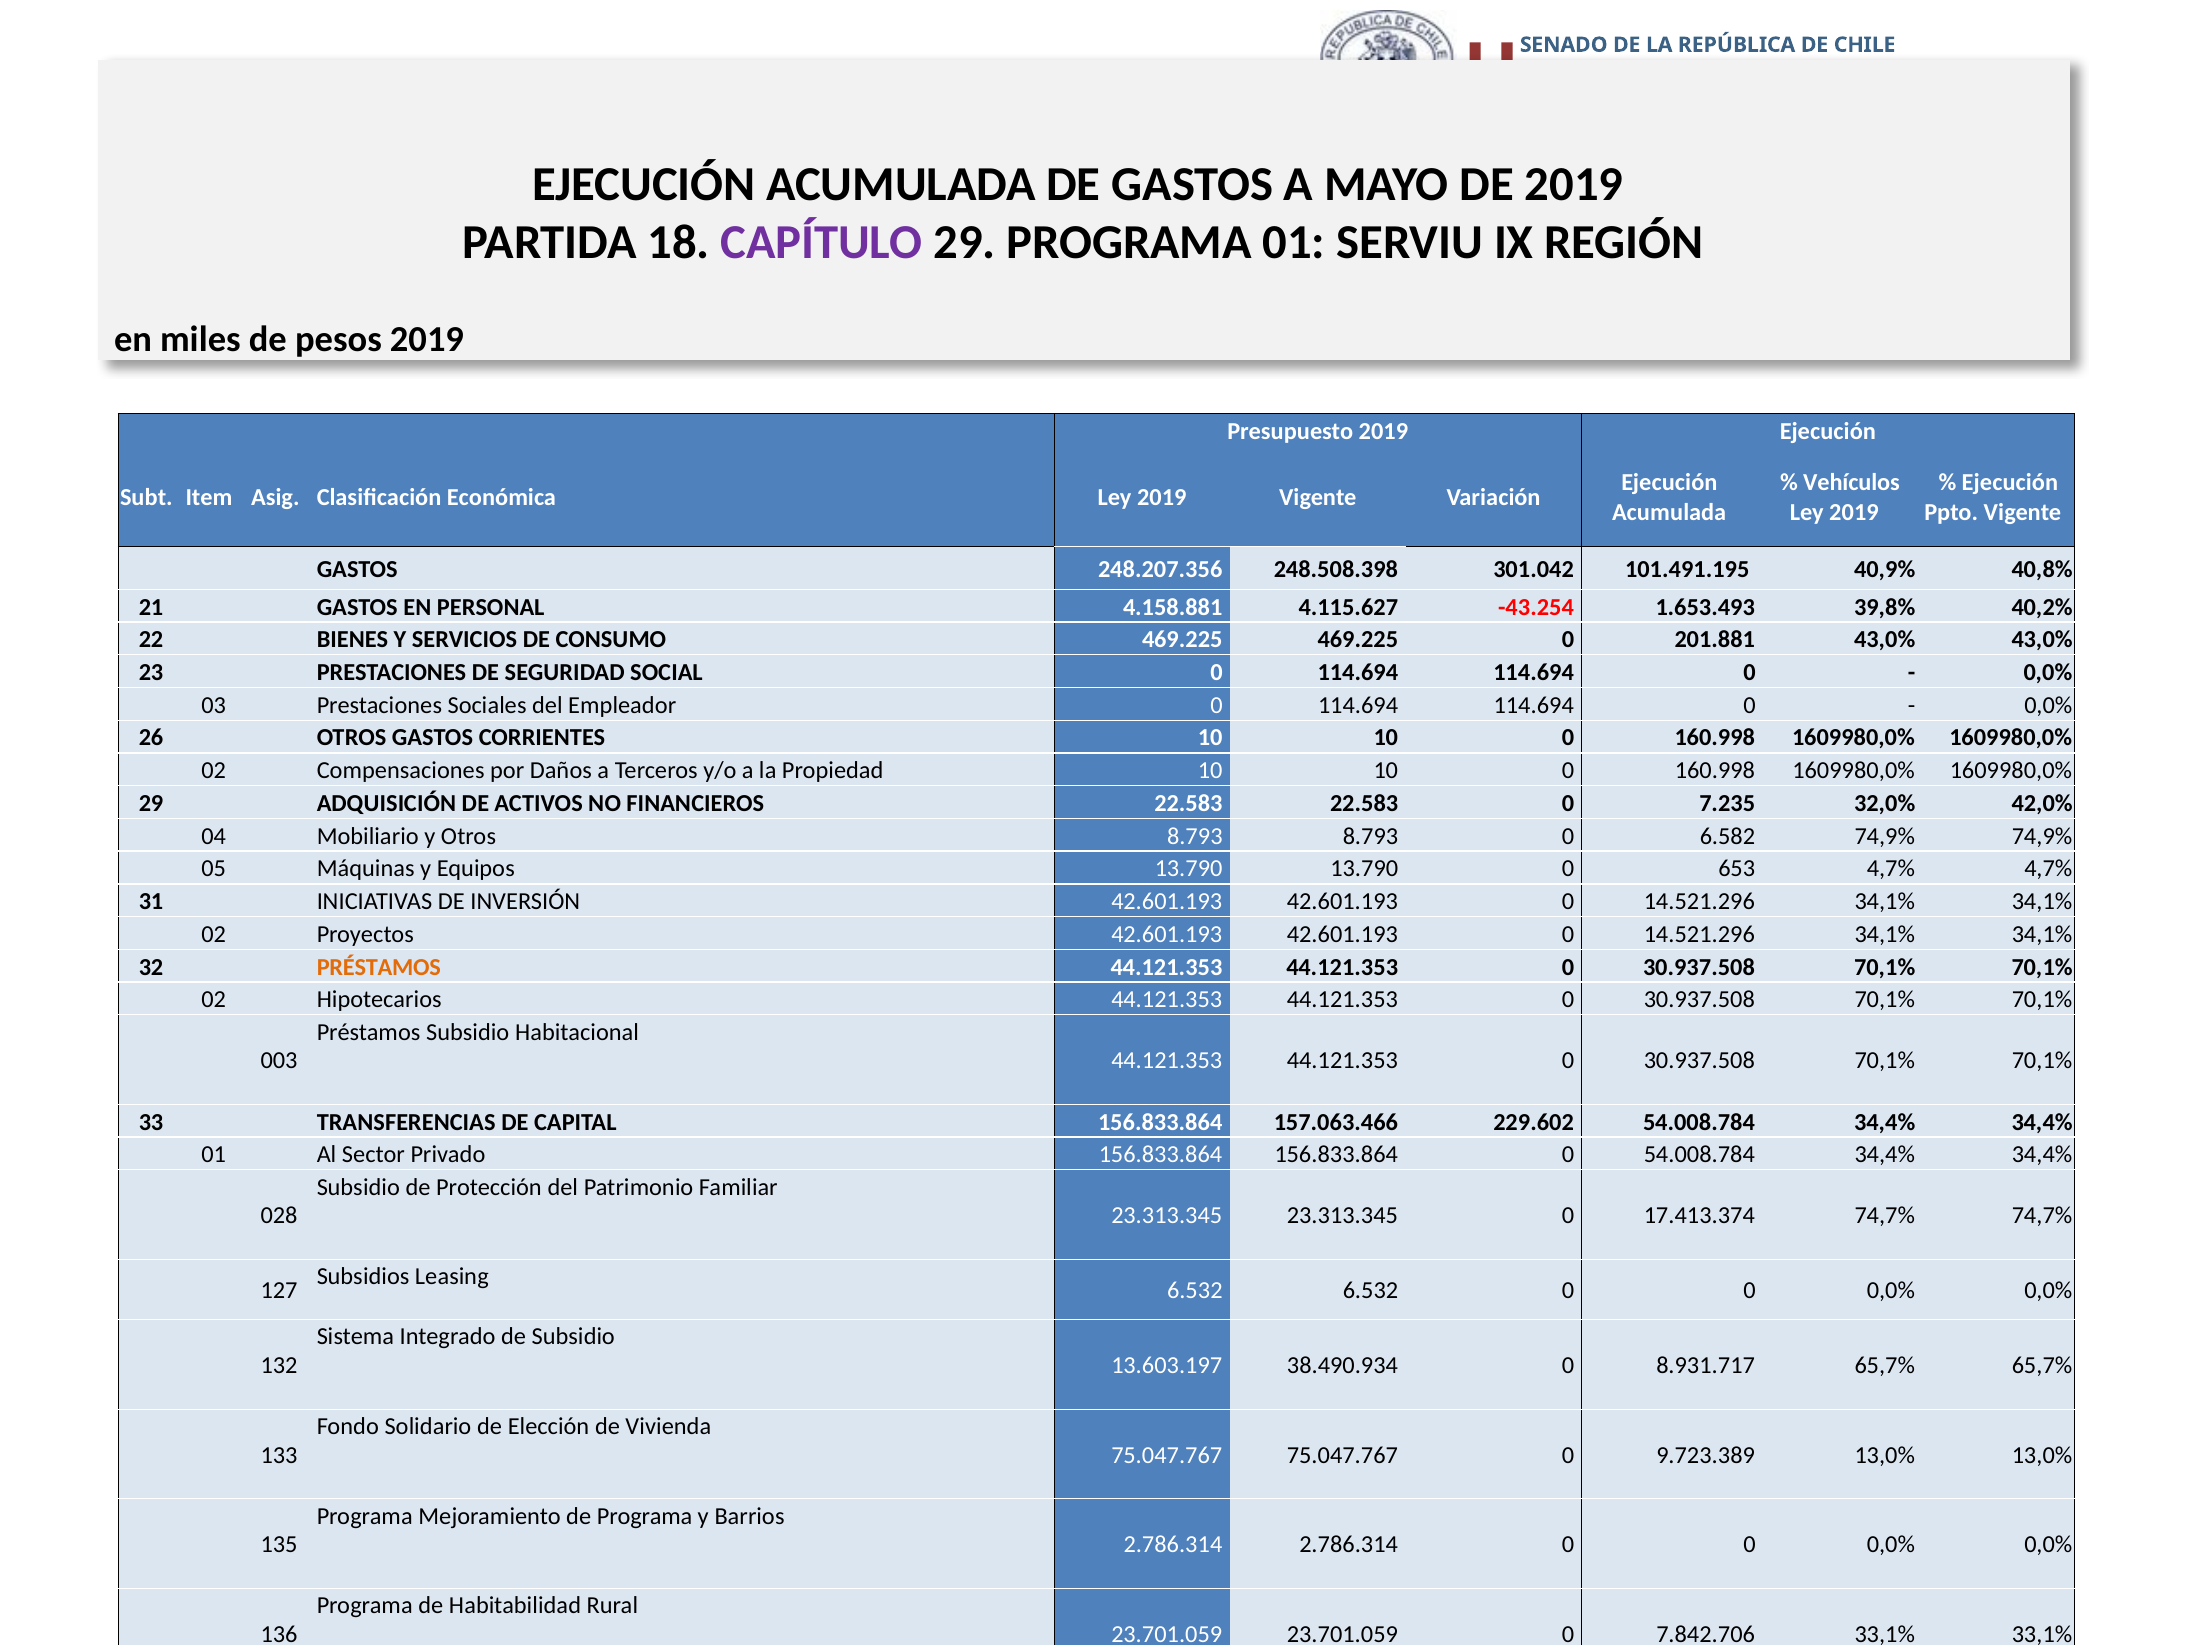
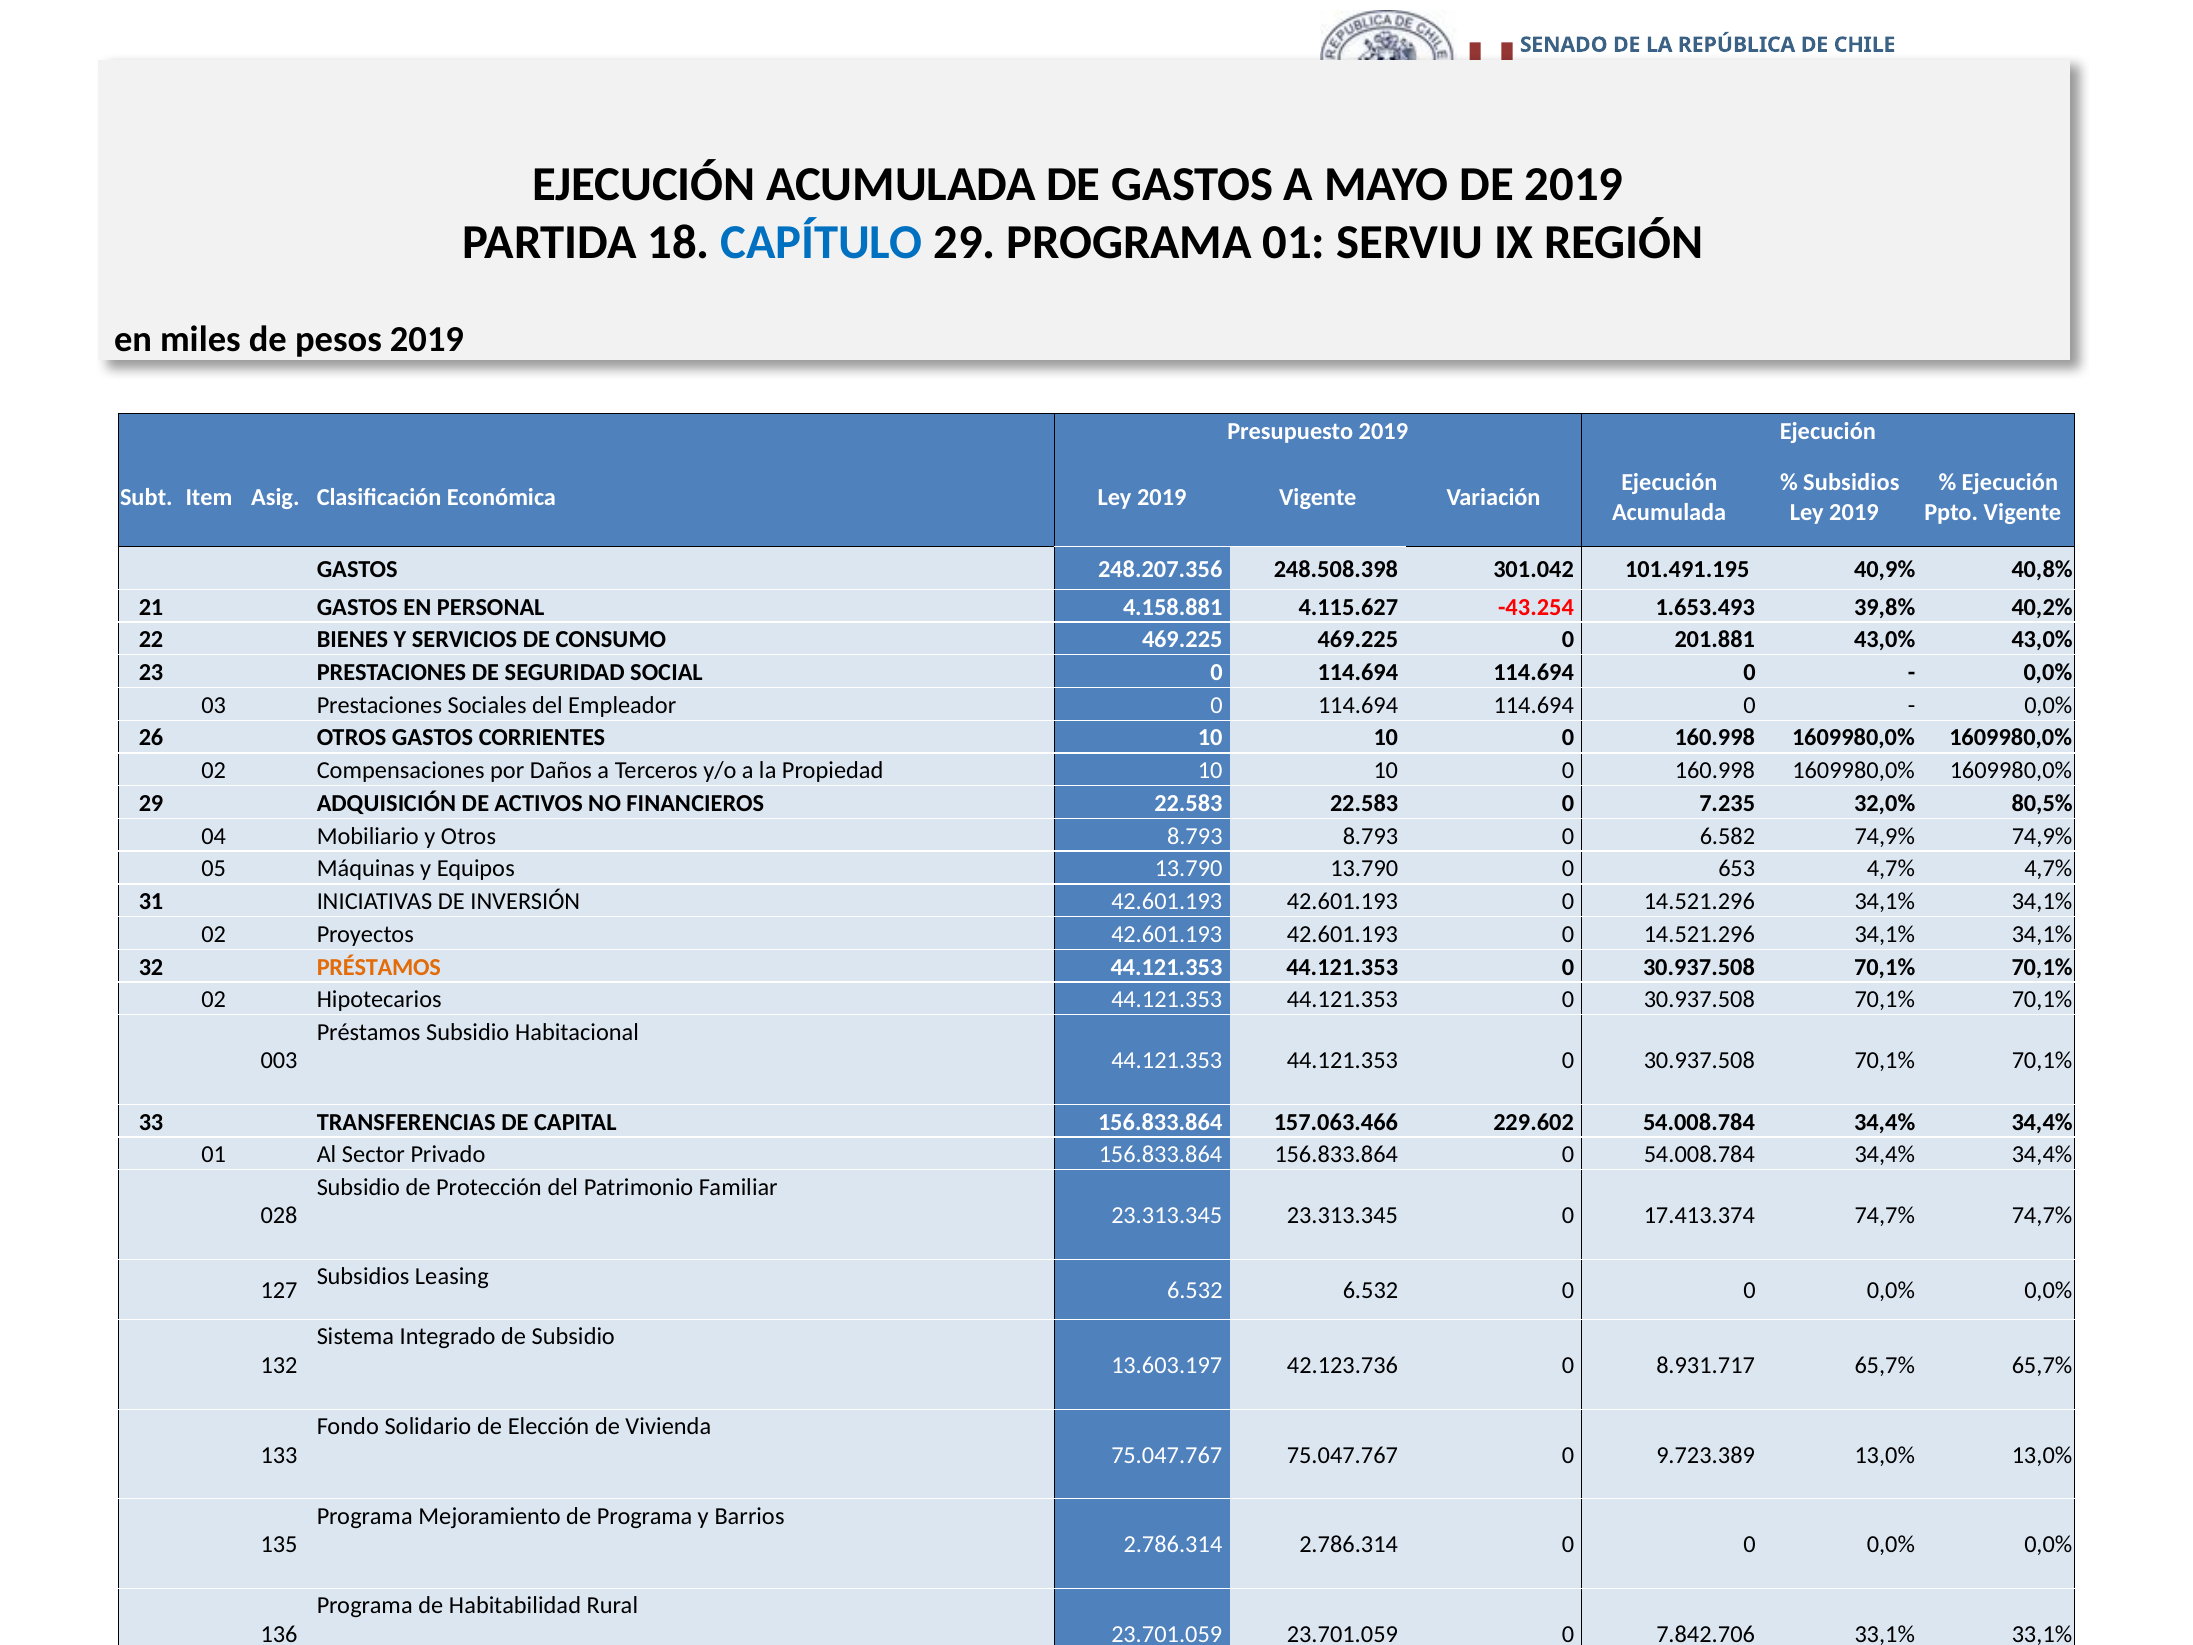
CAPÍTULO colour: purple -> blue
Vehículos at (1851, 483): Vehículos -> Subsidios
42,0%: 42,0% -> 80,5%
38.490.934: 38.490.934 -> 42.123.736
